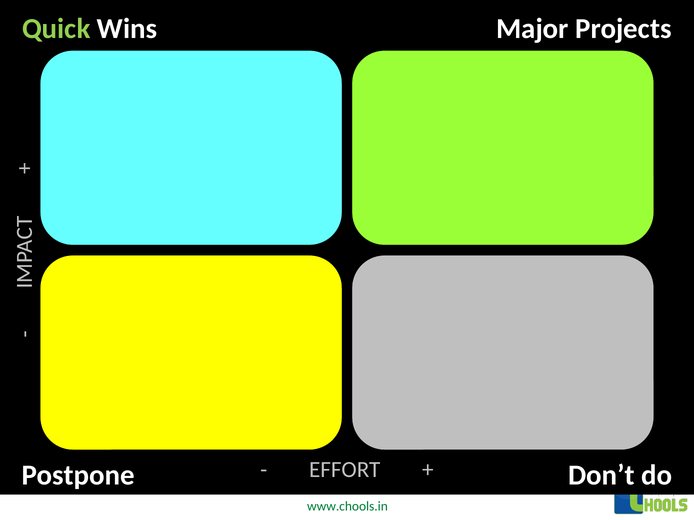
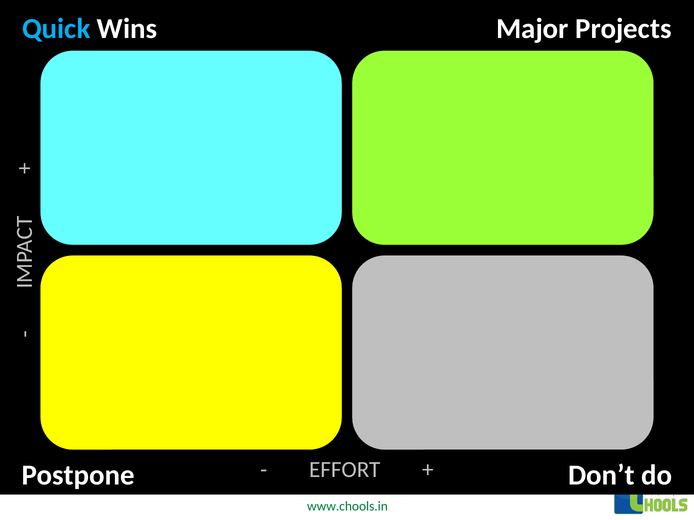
Quick colour: light green -> light blue
